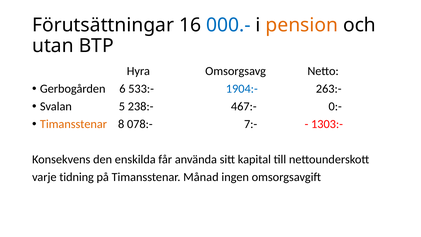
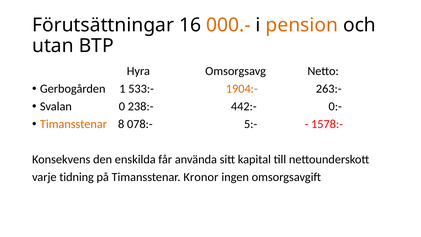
000.- colour: blue -> orange
6: 6 -> 1
1904:- colour: blue -> orange
5: 5 -> 0
467:-: 467:- -> 442:-
7:-: 7:- -> 5:-
1303:-: 1303:- -> 1578:-
Månad: Månad -> Kronor
